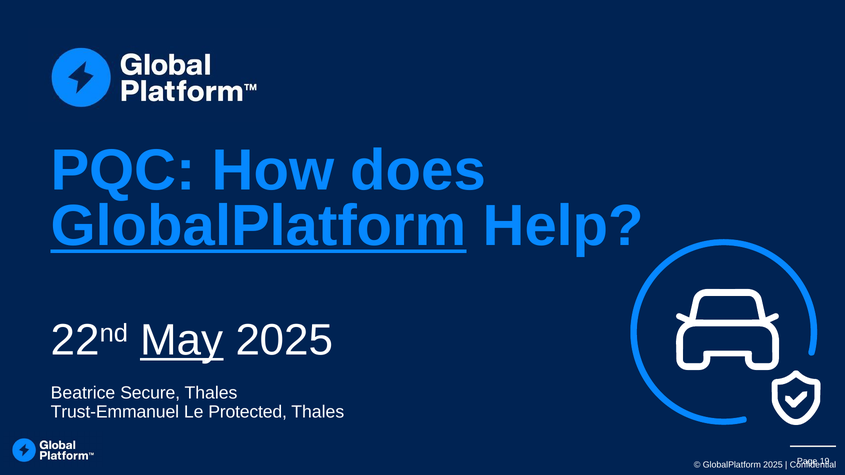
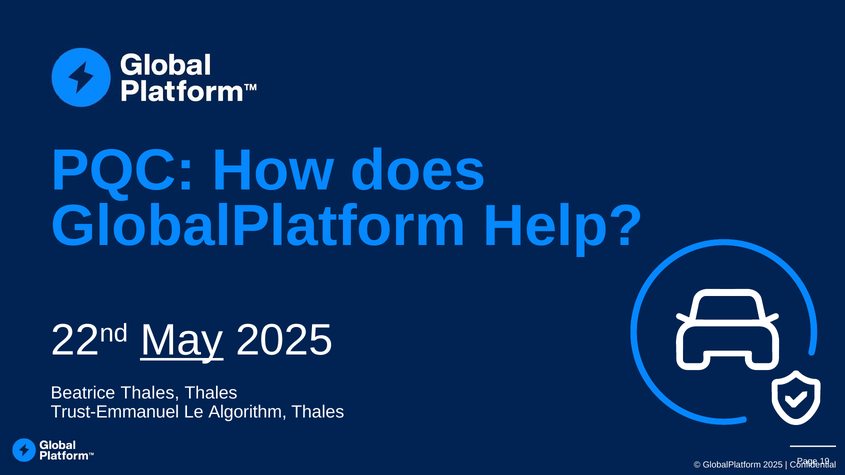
GlobalPlatform at (259, 226) underline: present -> none
Beatrice Secure: Secure -> Thales
Protected: Protected -> Algorithm
